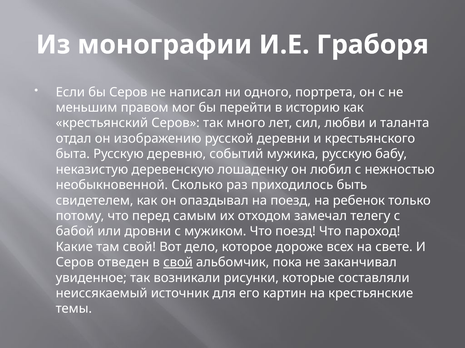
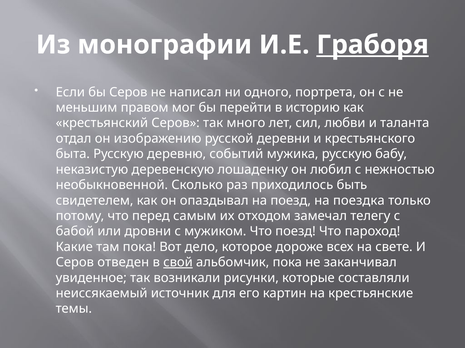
Граборя underline: none -> present
ребенок: ребенок -> поездка
там свой: свой -> пока
